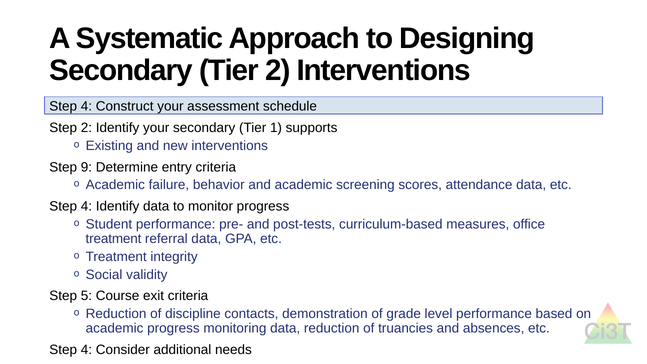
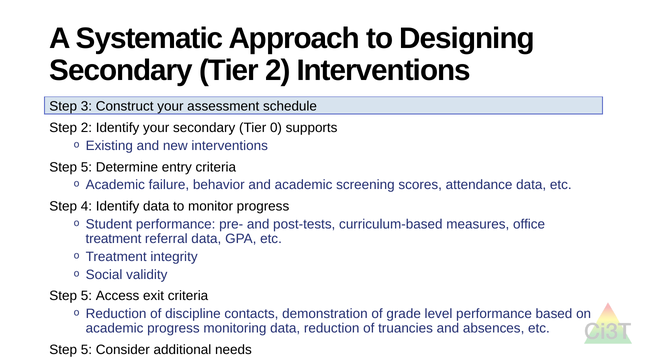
4 at (86, 107): 4 -> 3
1: 1 -> 0
9 at (86, 167): 9 -> 5
Course: Course -> Access
4 at (86, 350): 4 -> 5
